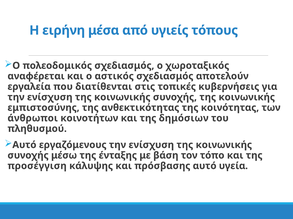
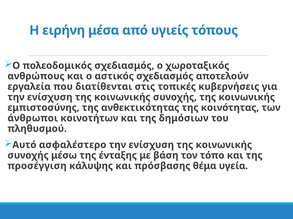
αναφέρεται: αναφέρεται -> ανθρώπους
εργαζόμενους: εργαζόμενους -> ασφαλέστερο
πρόσβασης αυτό: αυτό -> θέμα
